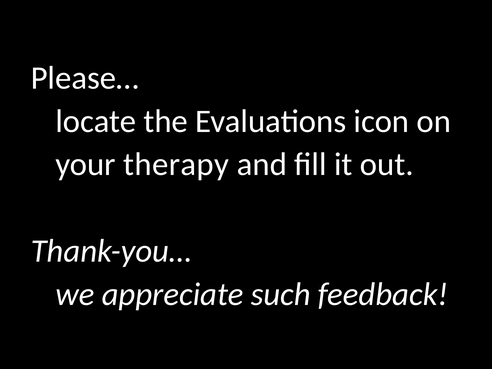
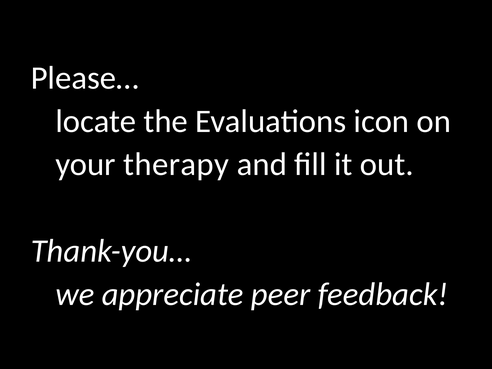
such: such -> peer
